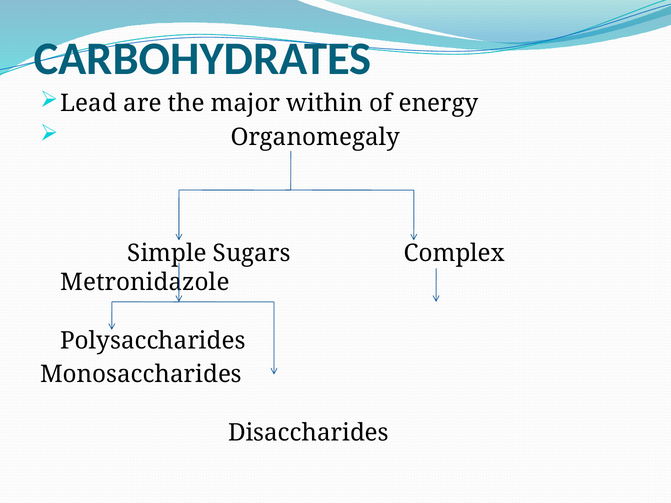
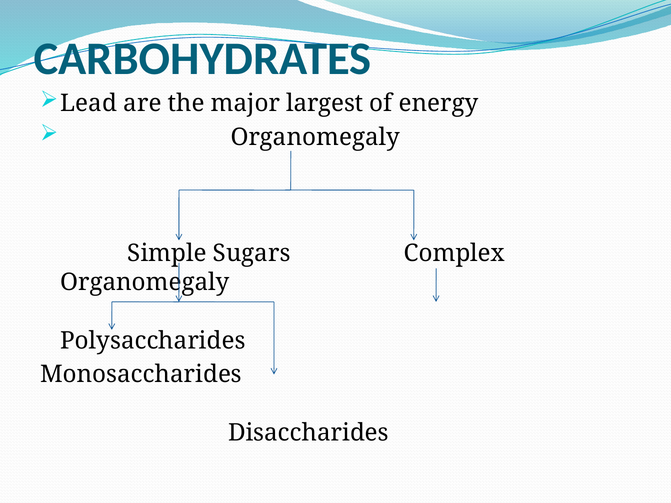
within: within -> largest
Metronidazole at (145, 283): Metronidazole -> Organomegaly
